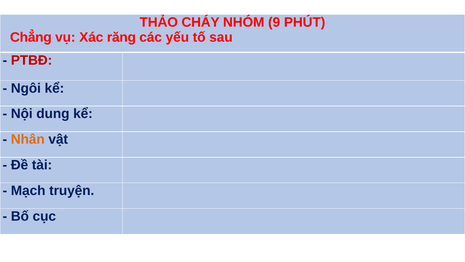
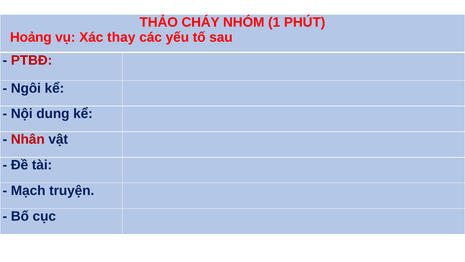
9: 9 -> 1
Chẳng: Chẳng -> Hoảng
răng: răng -> thay
Nhân colour: orange -> red
